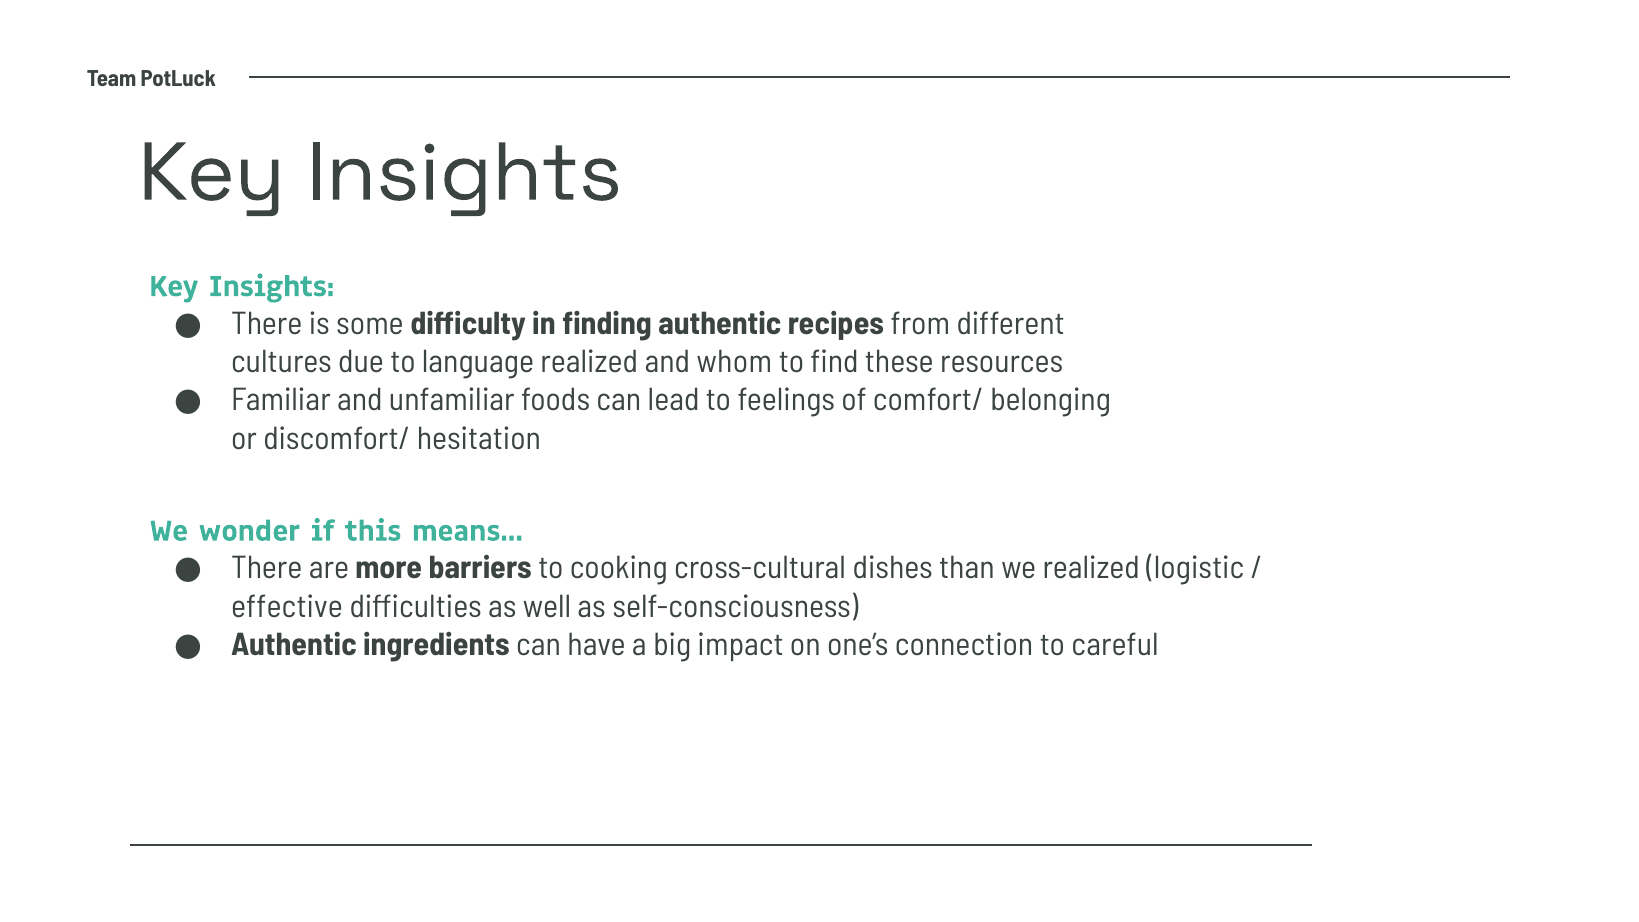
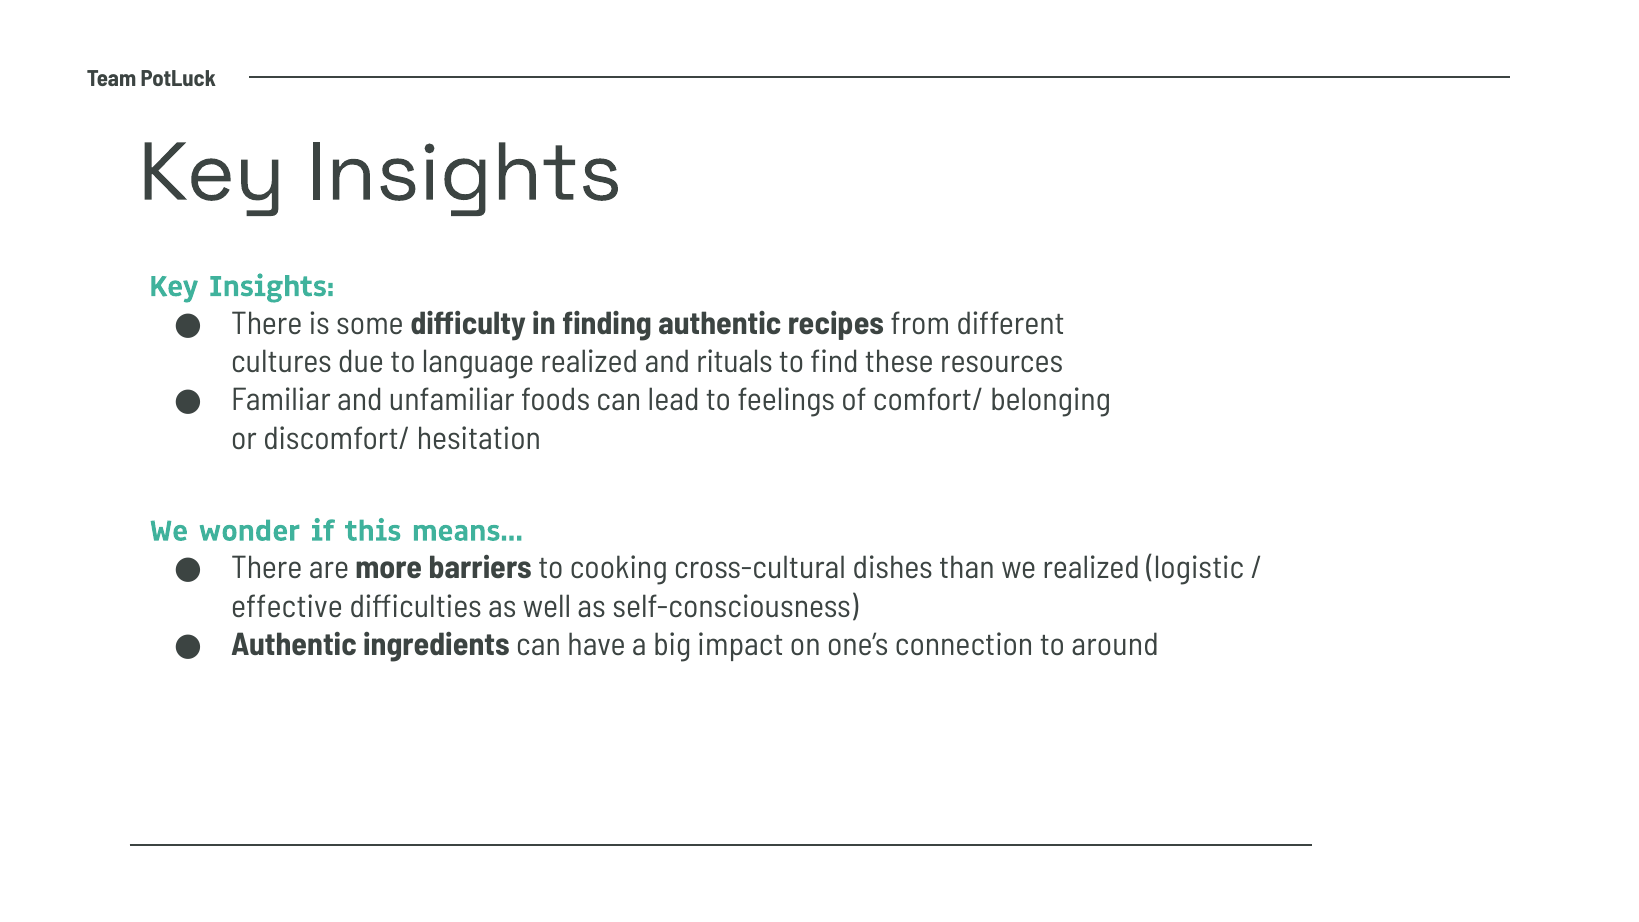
whom: whom -> rituals
careful: careful -> around
